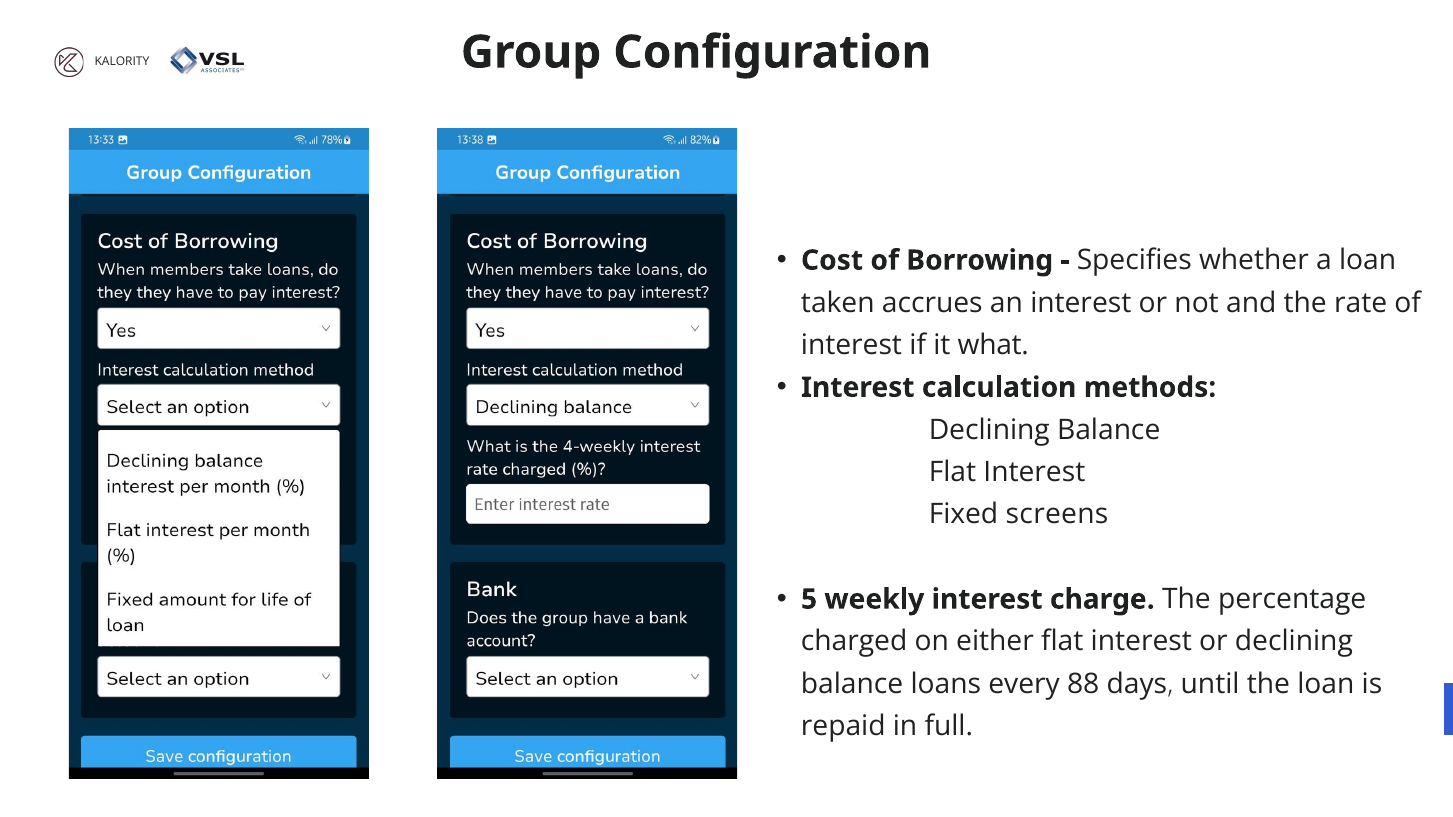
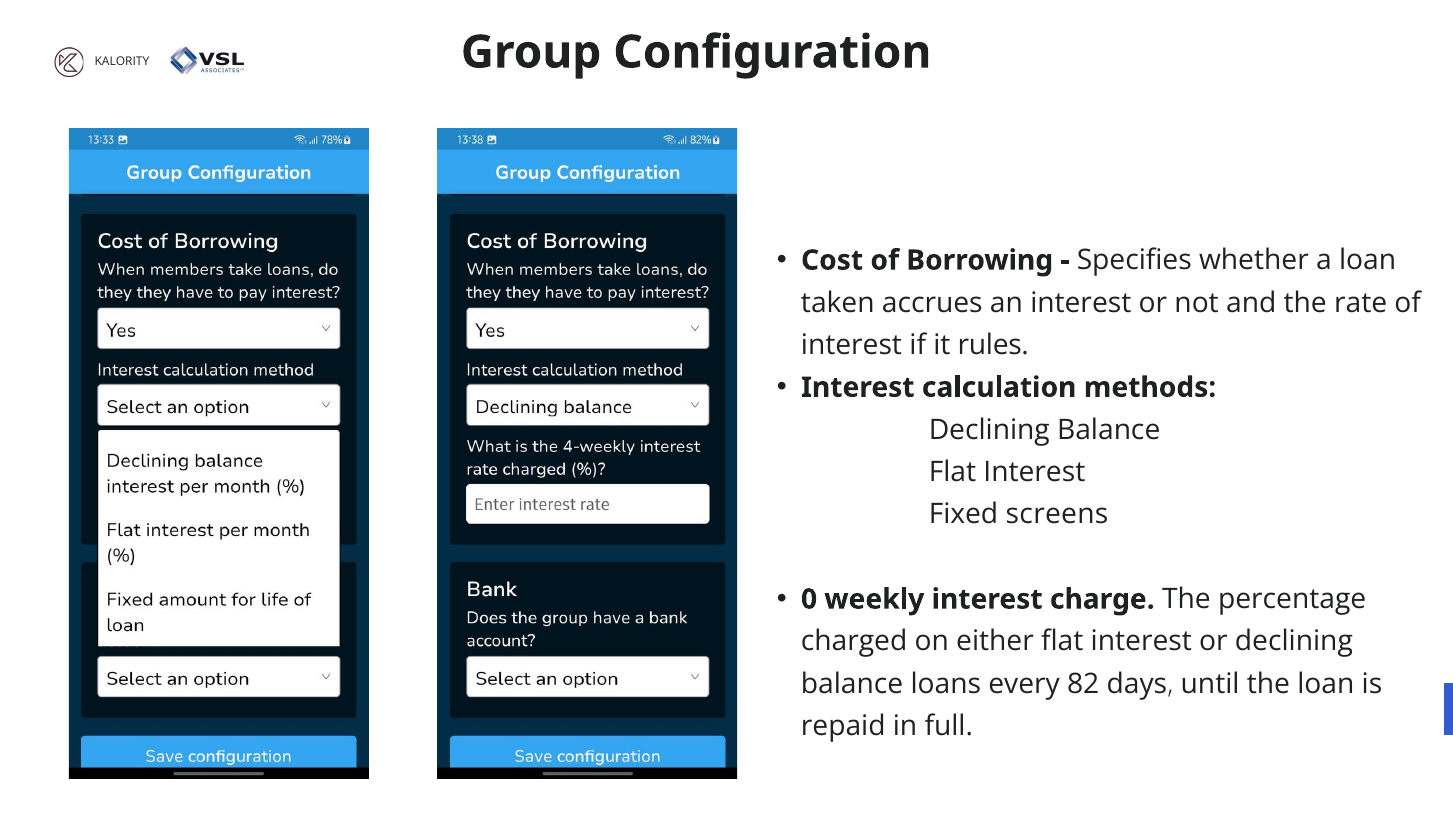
what: what -> rules
5: 5 -> 0
88: 88 -> 82
